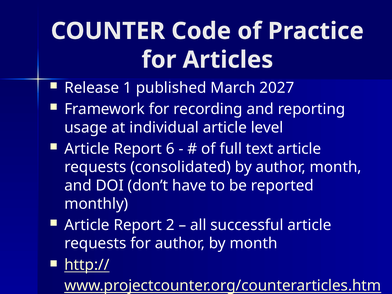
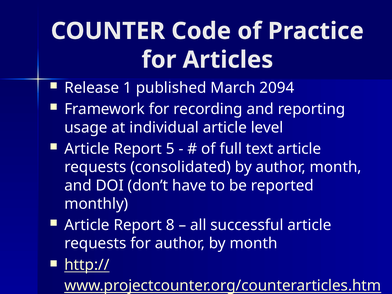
2027: 2027 -> 2094
6: 6 -> 5
2: 2 -> 8
